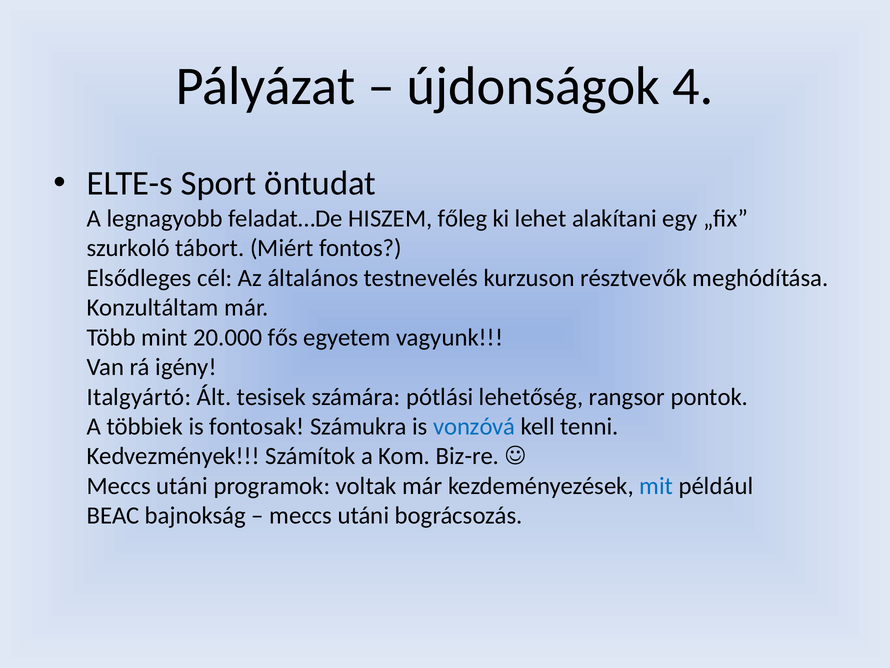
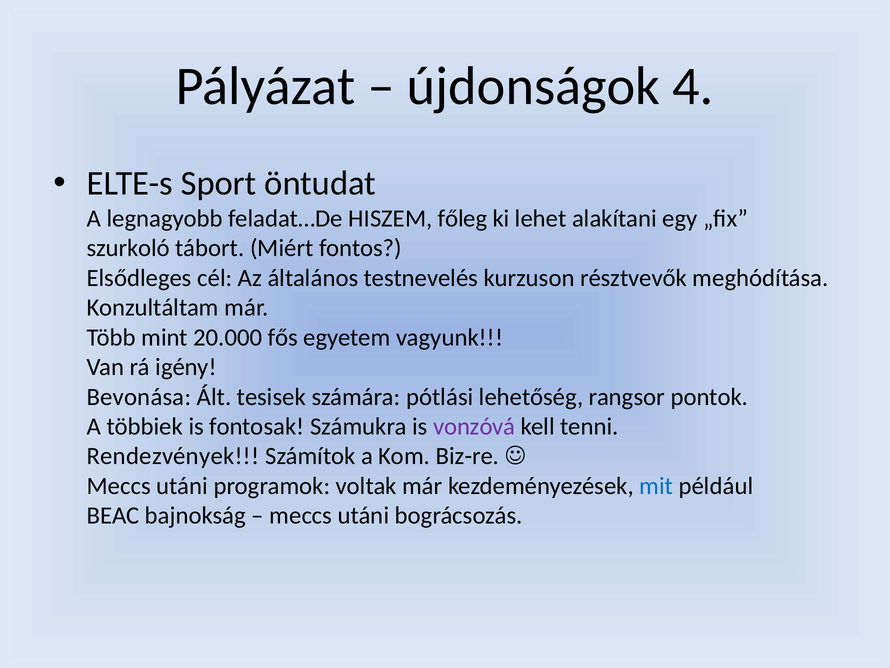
Italgyártó: Italgyártó -> Bevonása
vonzóvá colour: blue -> purple
Kedvezmények: Kedvezmények -> Rendezvények
